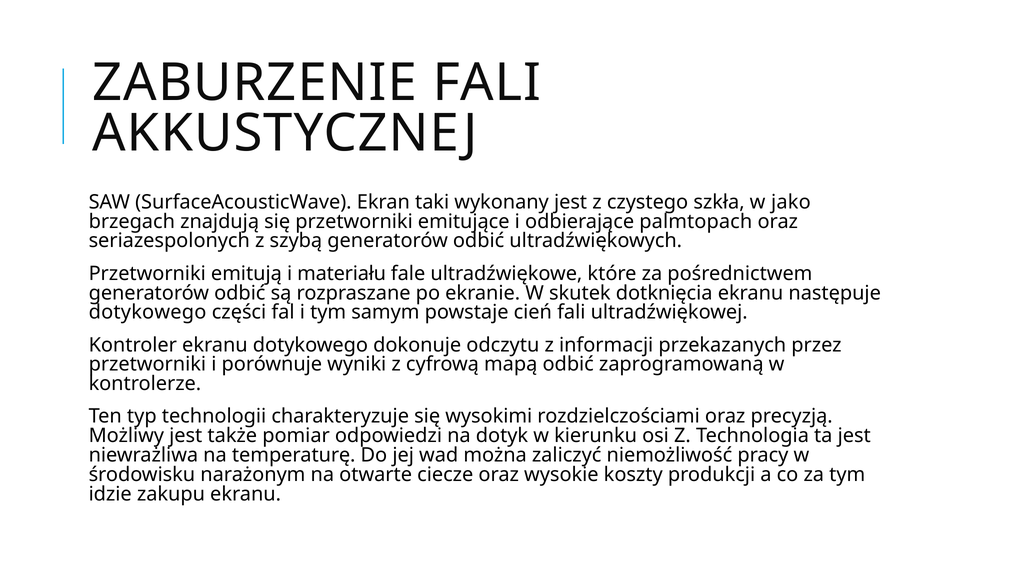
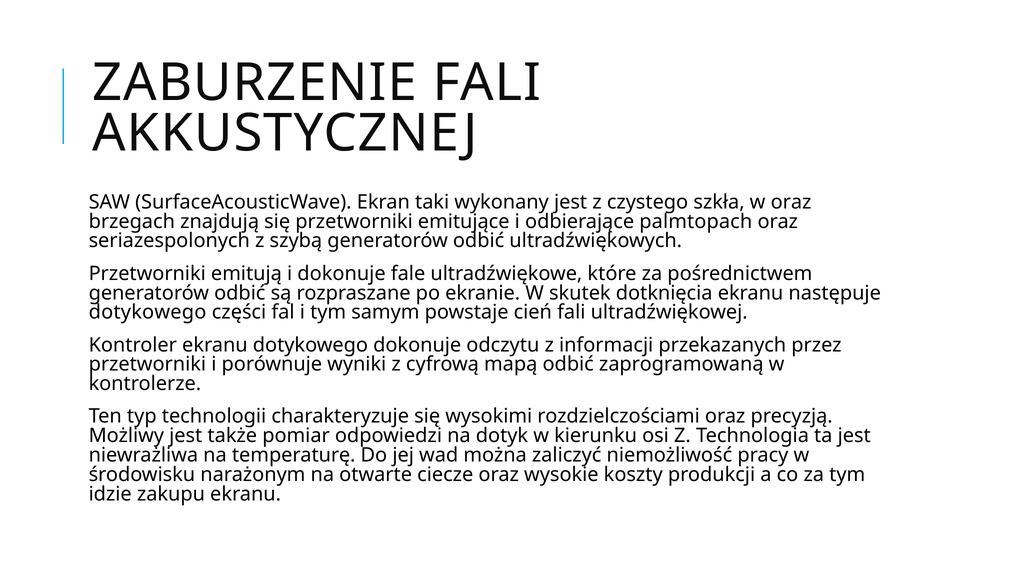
w jako: jako -> oraz
i materiału: materiału -> dokonuje
